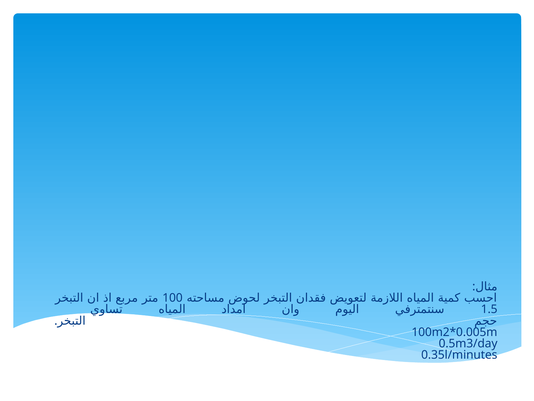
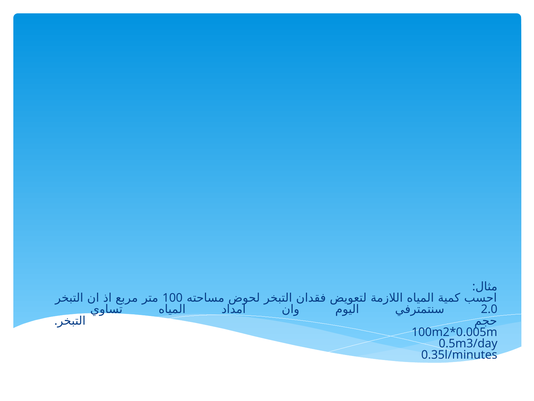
1.5: 1.5 -> 2.0
